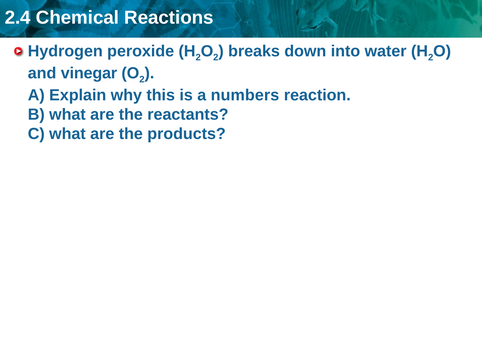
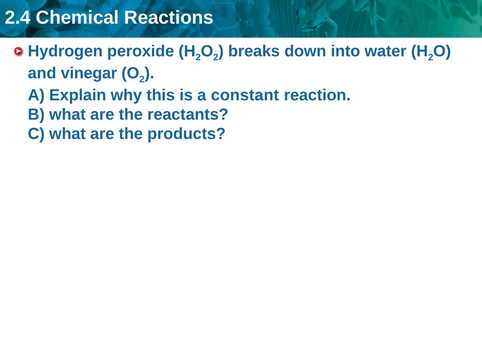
numbers: numbers -> constant
